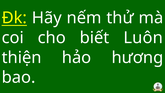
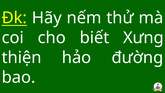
Luôn: Luôn -> Xưng
hương: hương -> đường
